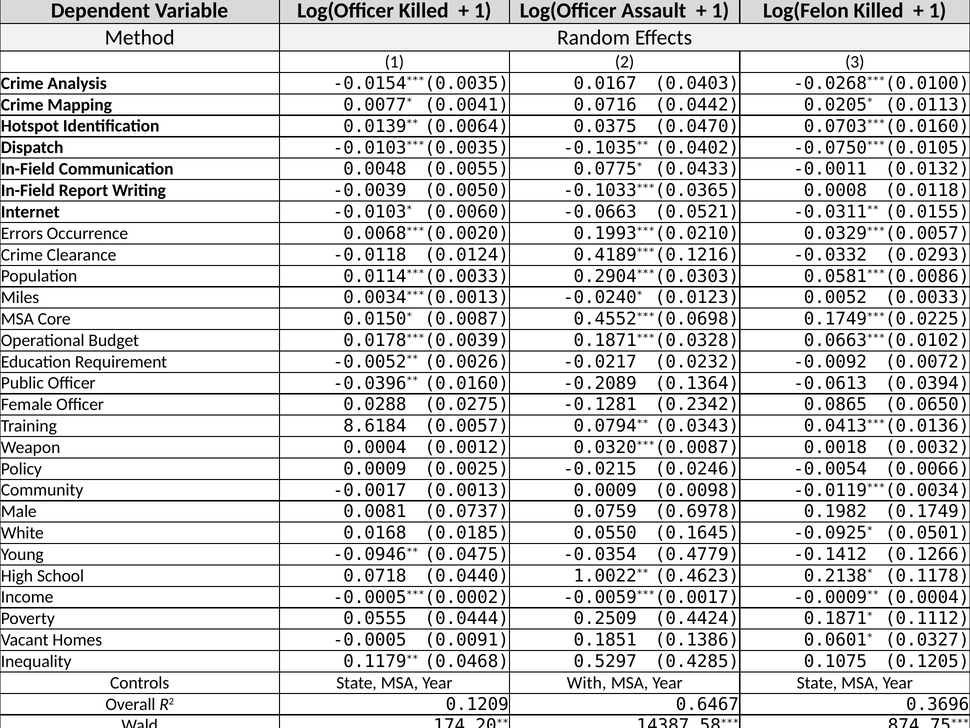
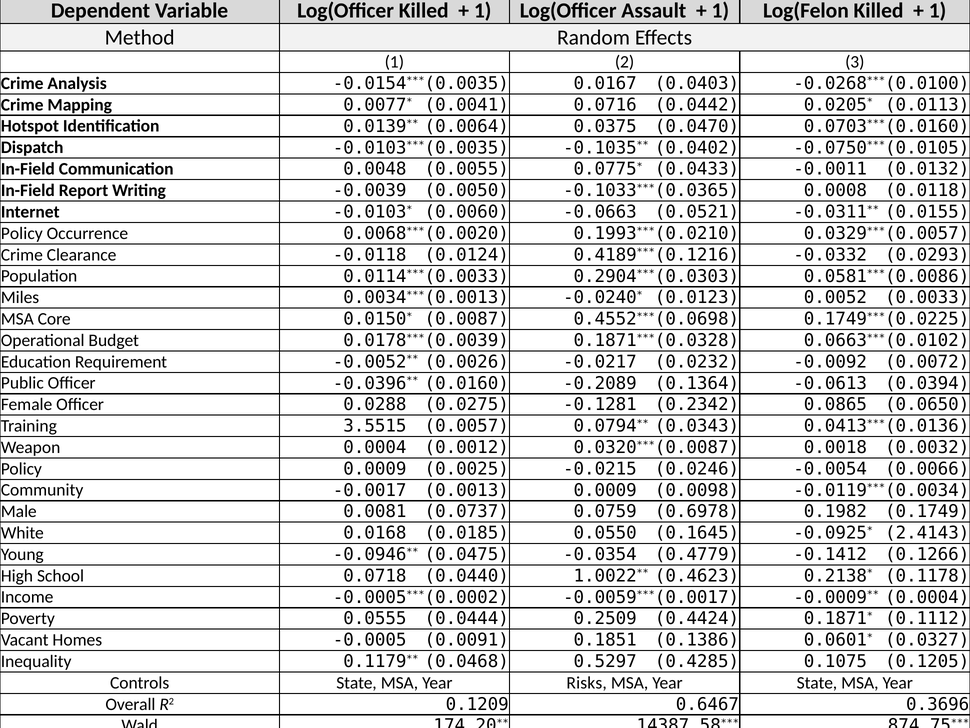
Errors at (22, 233): Errors -> Policy
8.6184: 8.6184 -> 3.5515
0.0501: 0.0501 -> 2.4143
With: With -> Risks
